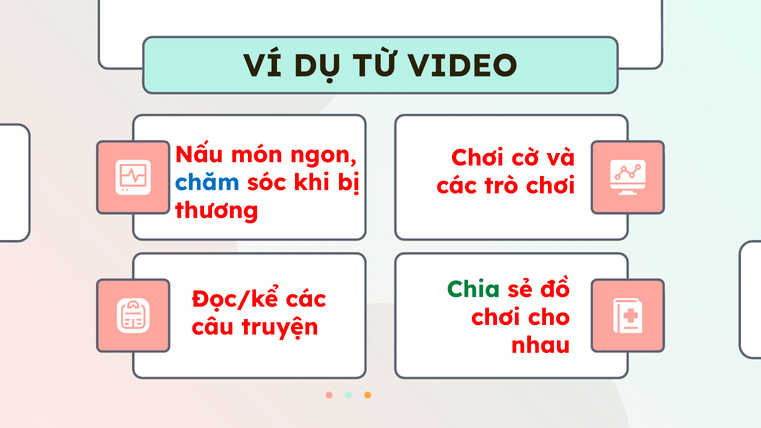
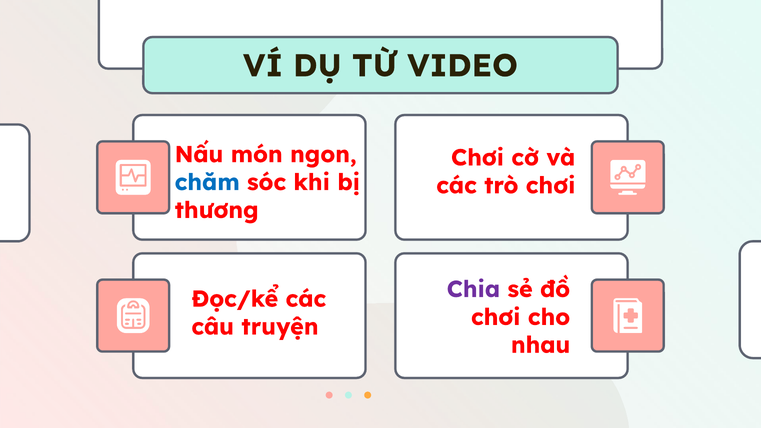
Chia colour: green -> purple
